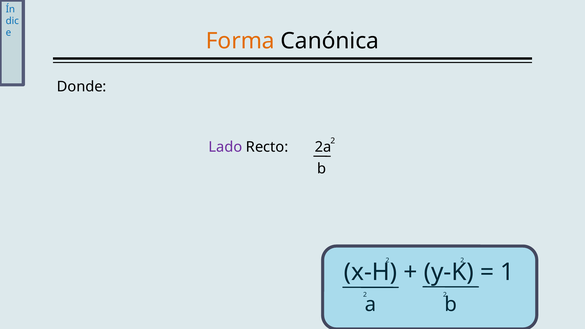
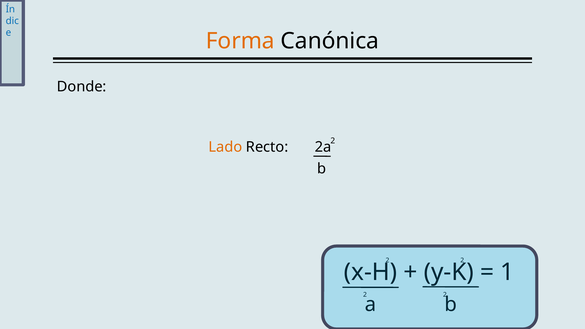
Lado colour: purple -> orange
